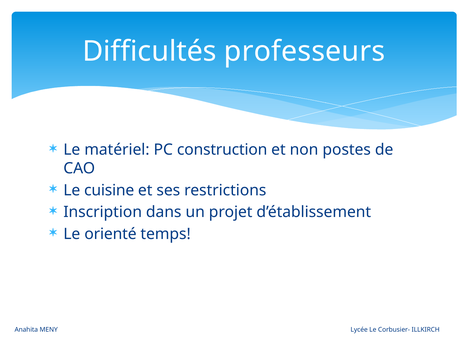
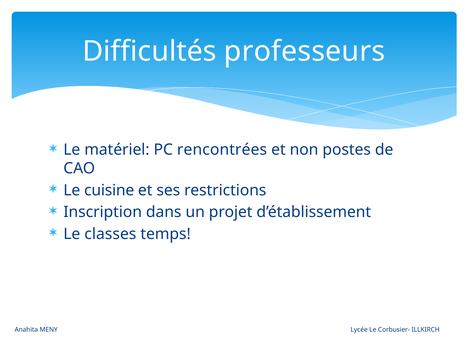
construction: construction -> rencontrées
orienté: orienté -> classes
